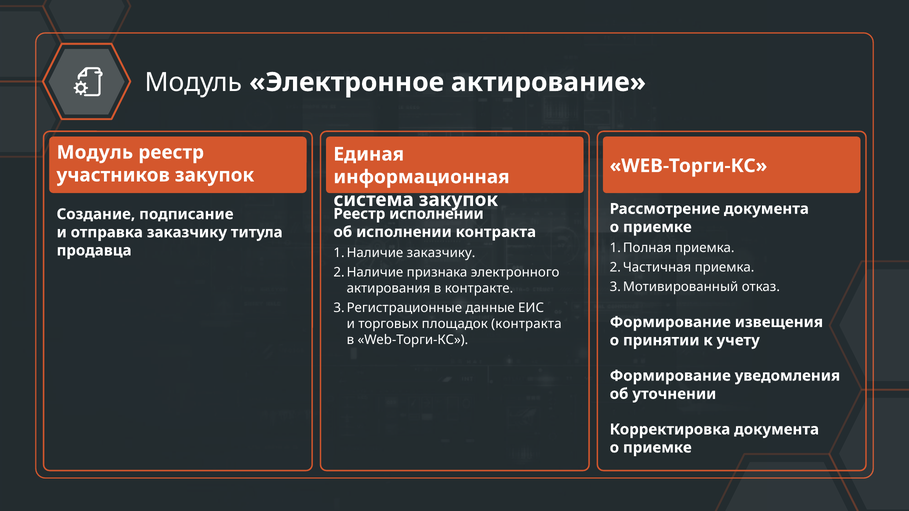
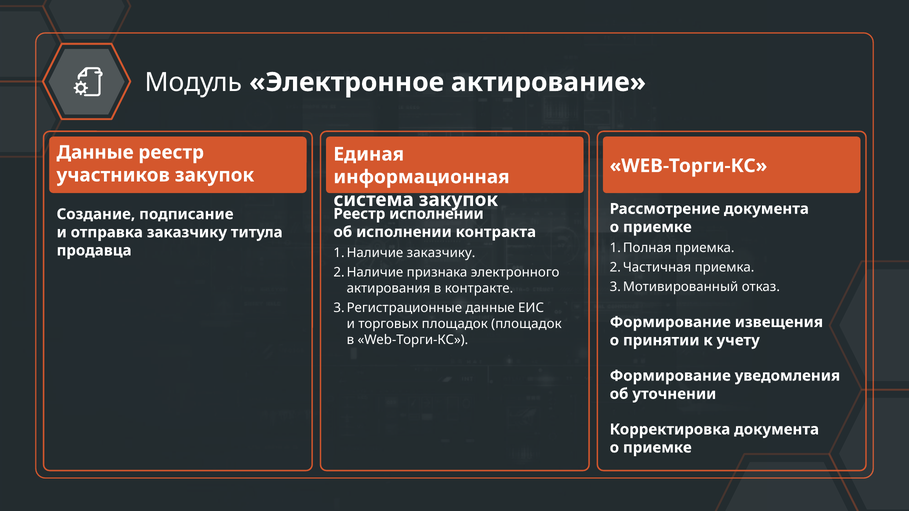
Модуль at (95, 153): Модуль -> Данные
площадок контракта: контракта -> площадок
